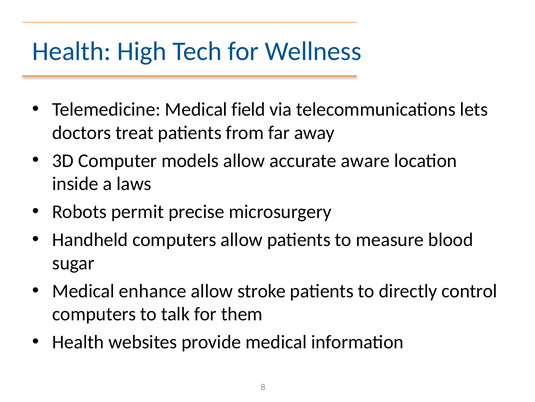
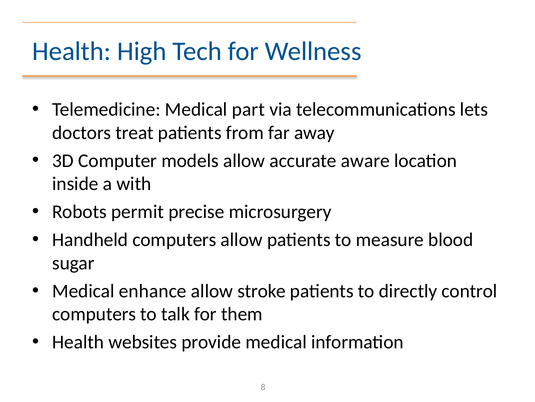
field: field -> part
laws: laws -> with
